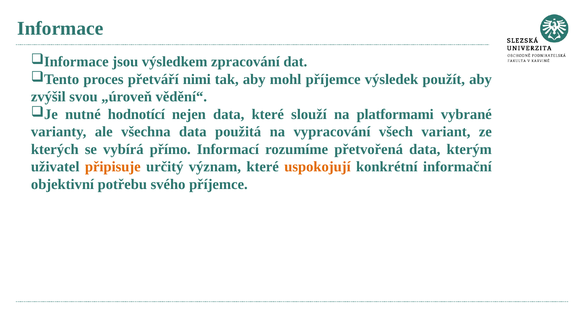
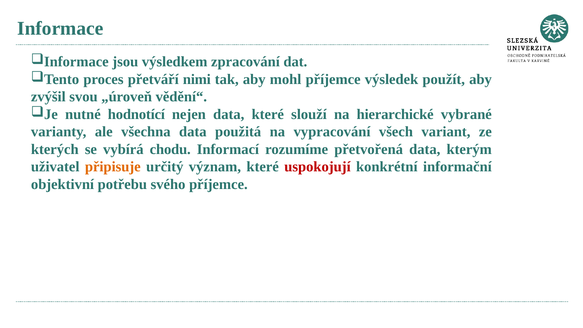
platformami: platformami -> hierarchické
přímo: přímo -> chodu
uspokojují colour: orange -> red
